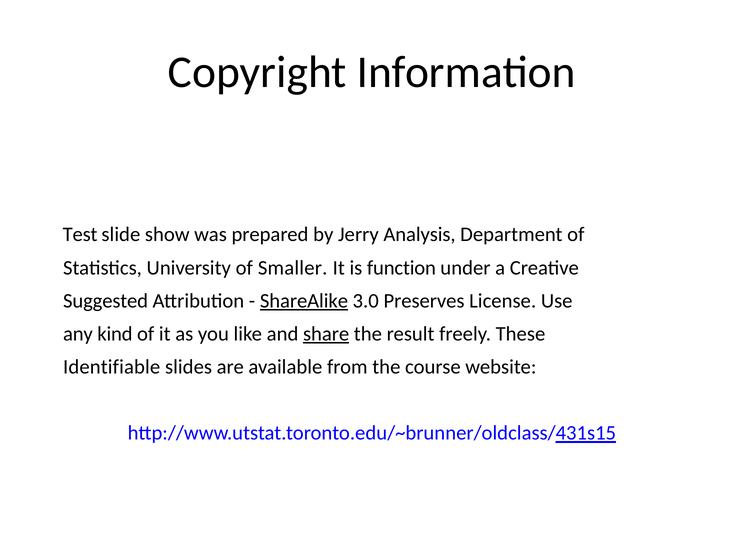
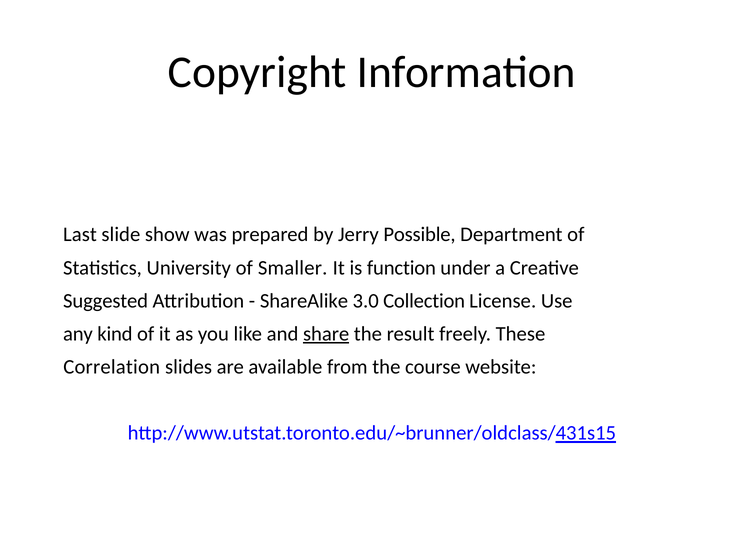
Test: Test -> Last
Analysis: Analysis -> Possible
ShareAlike underline: present -> none
Preserves: Preserves -> Collection
Identifiable: Identifiable -> Correlation
